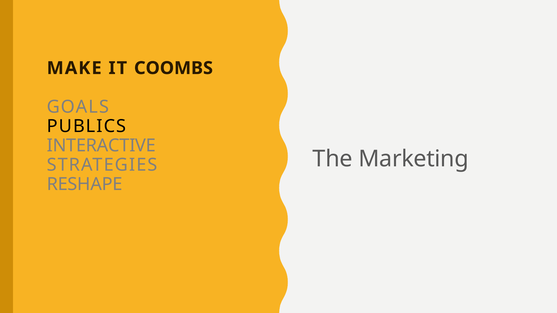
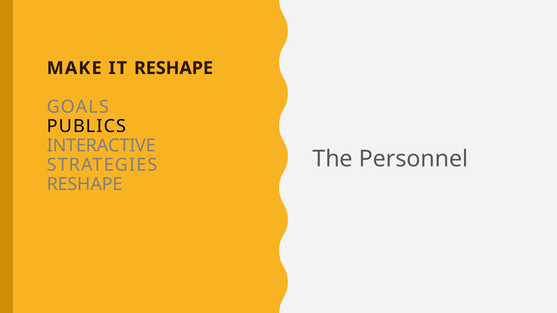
IT COOMBS: COOMBS -> RESHAPE
Marketing: Marketing -> Personnel
